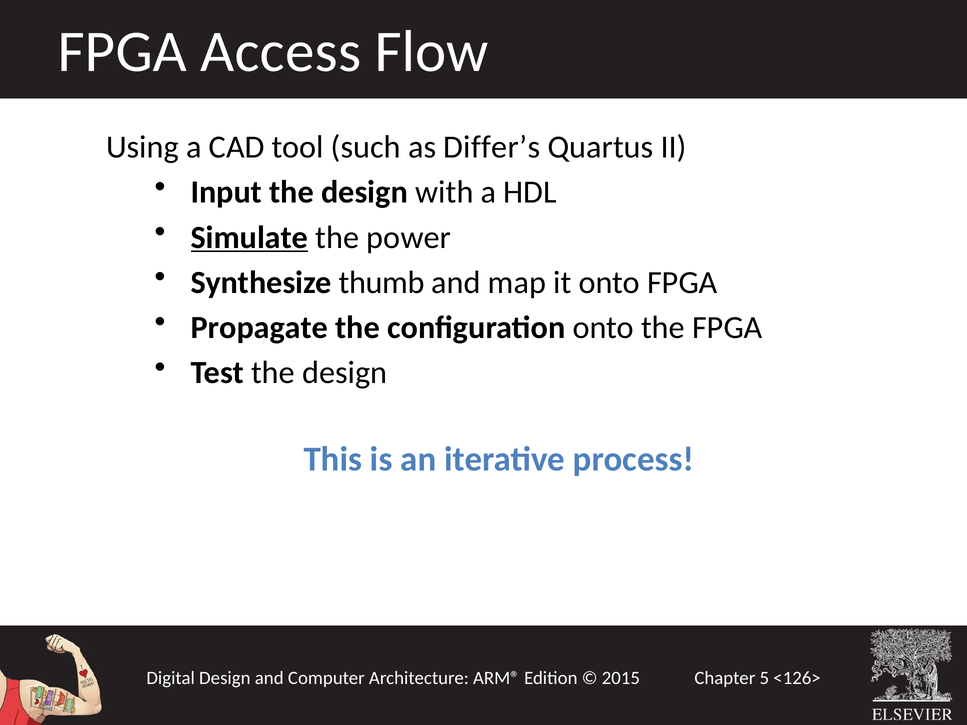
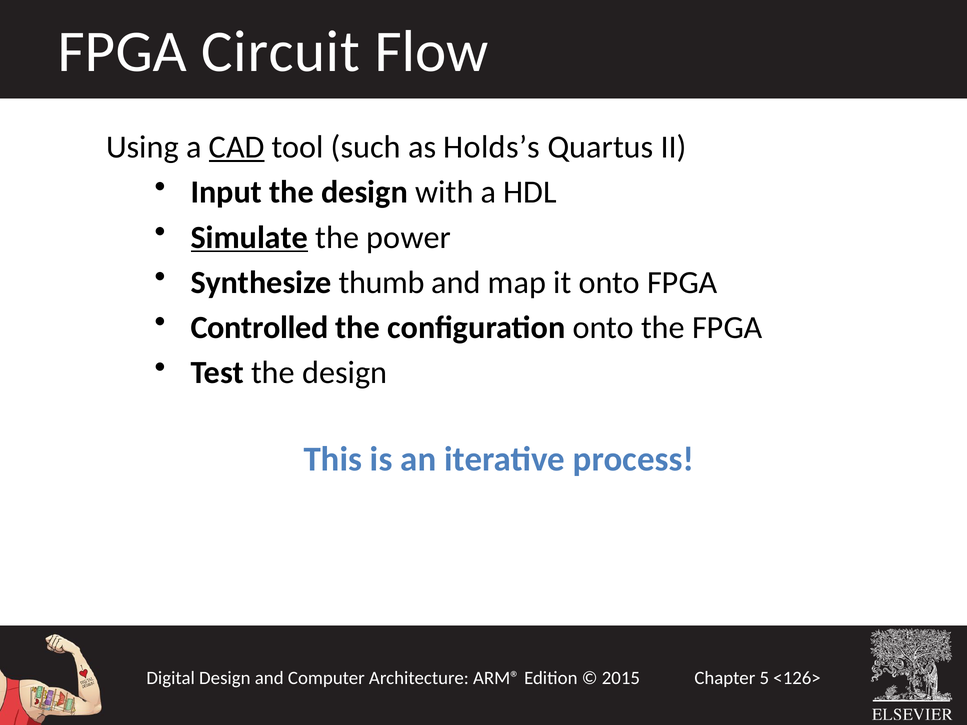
Access: Access -> Circuit
CAD underline: none -> present
Differ’s: Differ’s -> Holds’s
Propagate: Propagate -> Controlled
